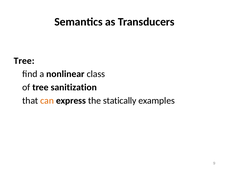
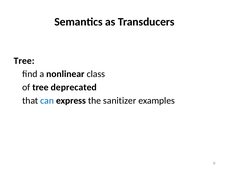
sanitization: sanitization -> deprecated
can colour: orange -> blue
statically: statically -> sanitizer
